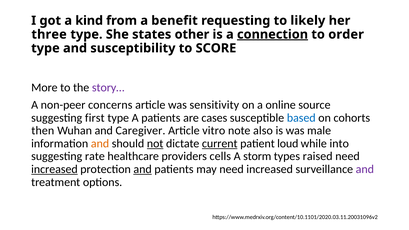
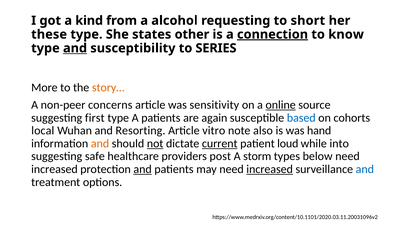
benefit: benefit -> alcohol
likely: likely -> short
three: three -> these
order: order -> know
and at (75, 48) underline: none -> present
SCORE: SCORE -> SERIES
story… colour: purple -> orange
online underline: none -> present
cases: cases -> again
then: then -> local
Caregiver: Caregiver -> Resorting
male: male -> hand
rate: rate -> safe
cells: cells -> post
raised: raised -> below
increased at (54, 169) underline: present -> none
increased at (270, 169) underline: none -> present
and at (365, 169) colour: purple -> blue
